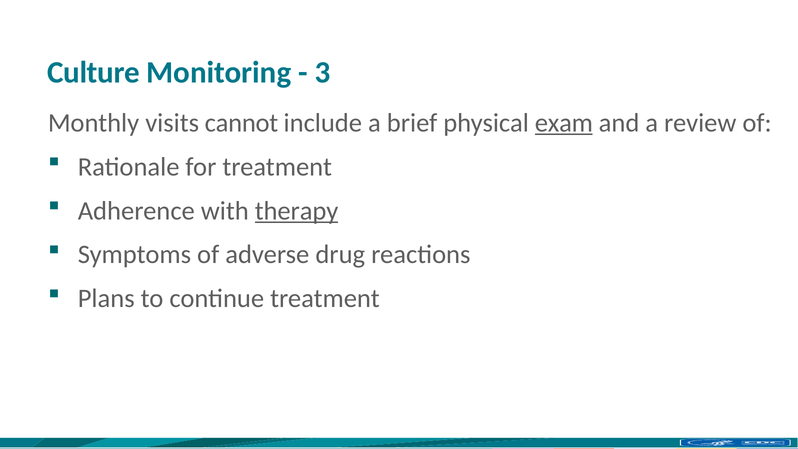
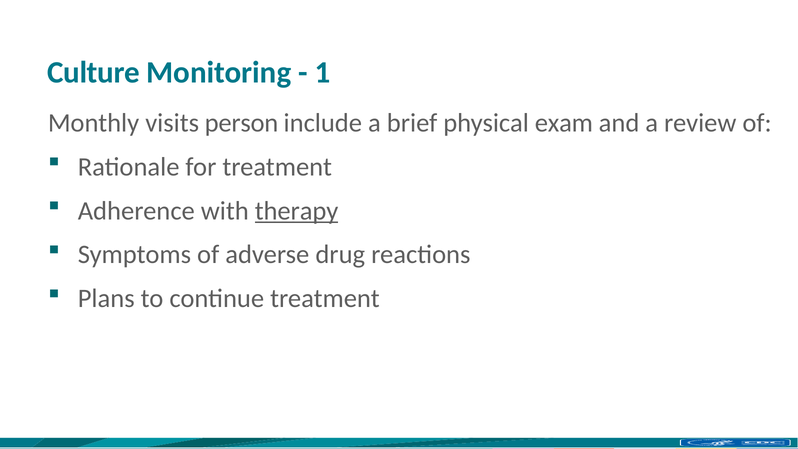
3: 3 -> 1
cannot: cannot -> person
exam underline: present -> none
